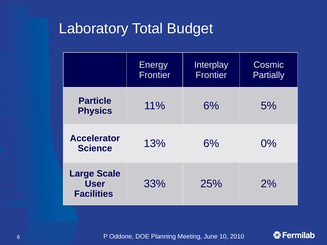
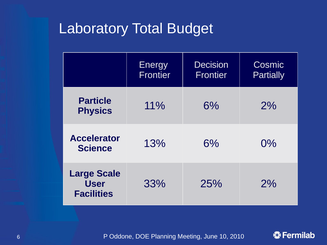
Interplay: Interplay -> Decision
6% 5%: 5% -> 2%
